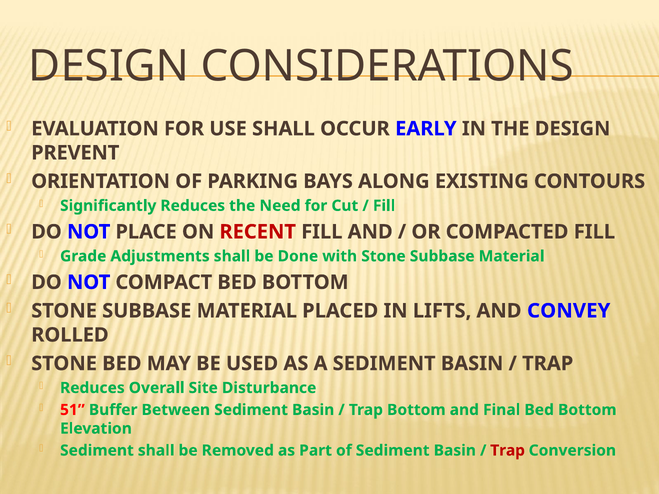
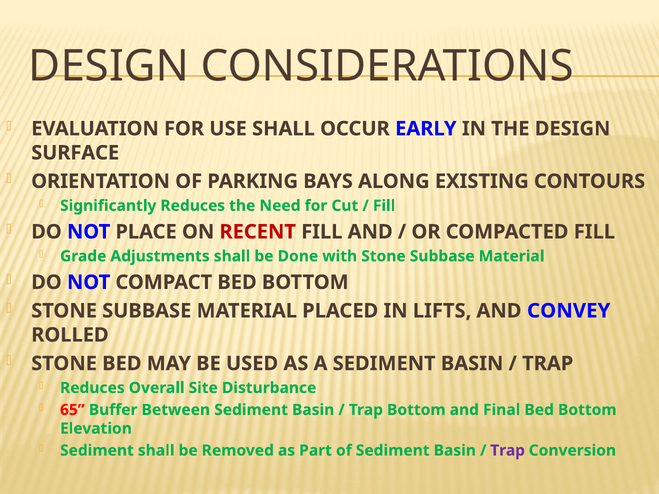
PREVENT: PREVENT -> SURFACE
51: 51 -> 65
Trap at (508, 451) colour: red -> purple
